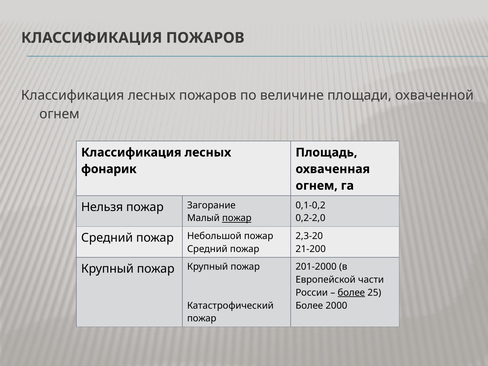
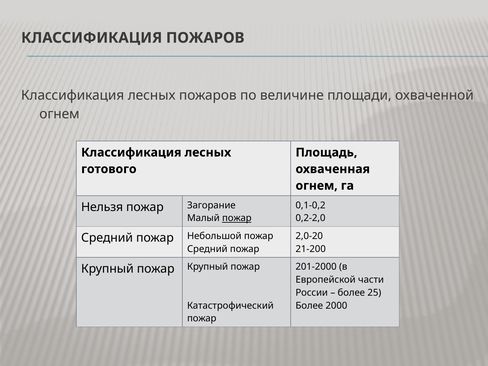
фонарик: фонарик -> готового
2,3-20: 2,3-20 -> 2,0-20
более at (351, 293) underline: present -> none
